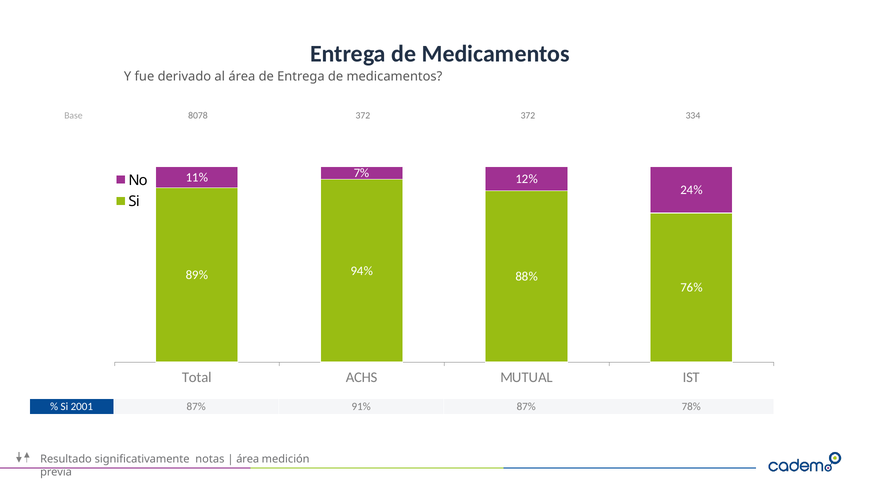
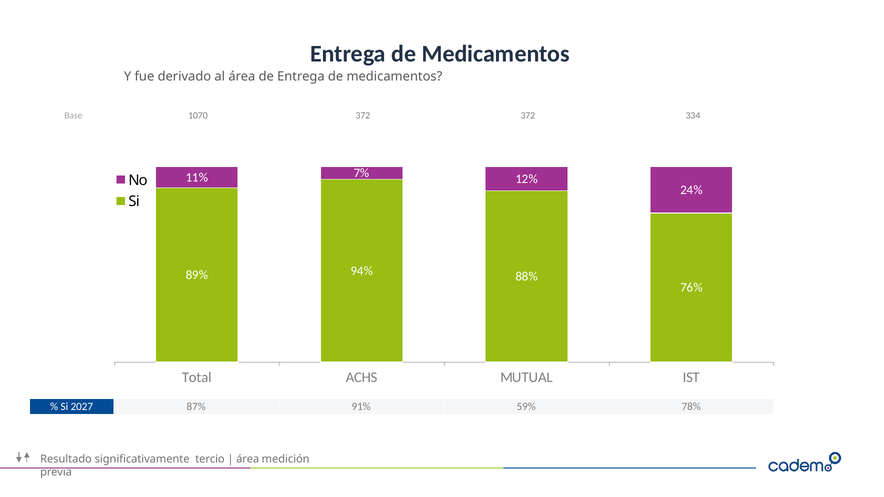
8078: 8078 -> 1070
2001: 2001 -> 2027
91% 87%: 87% -> 59%
notas: notas -> tercio
